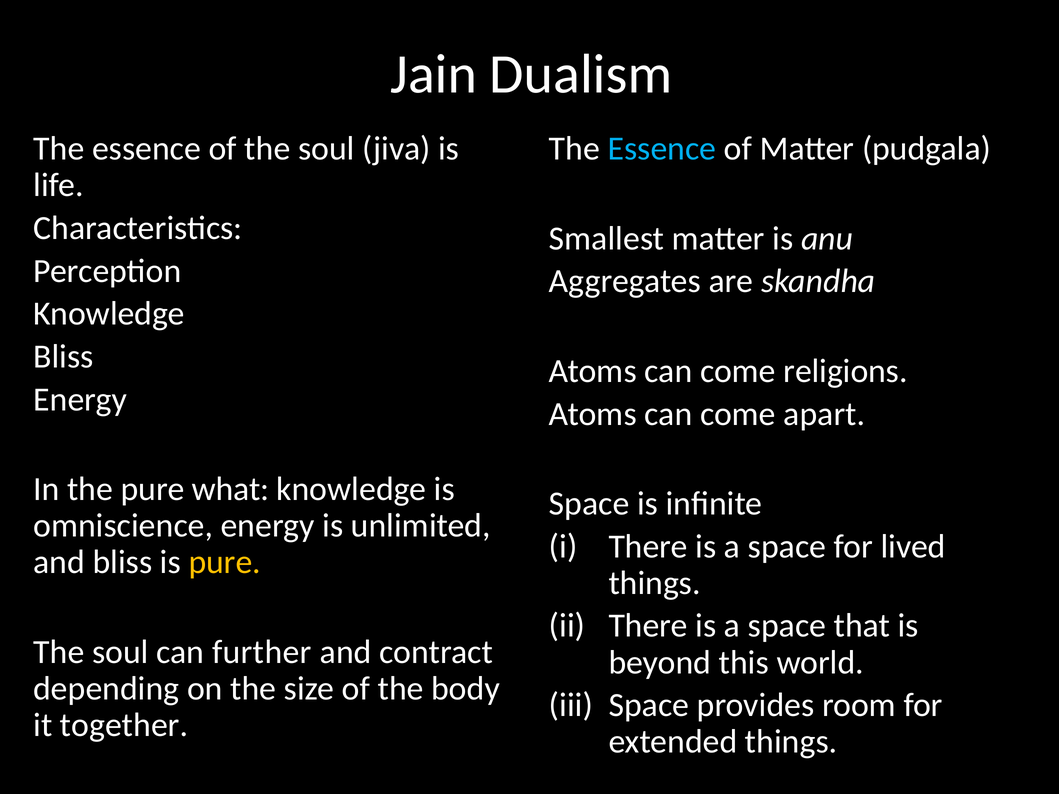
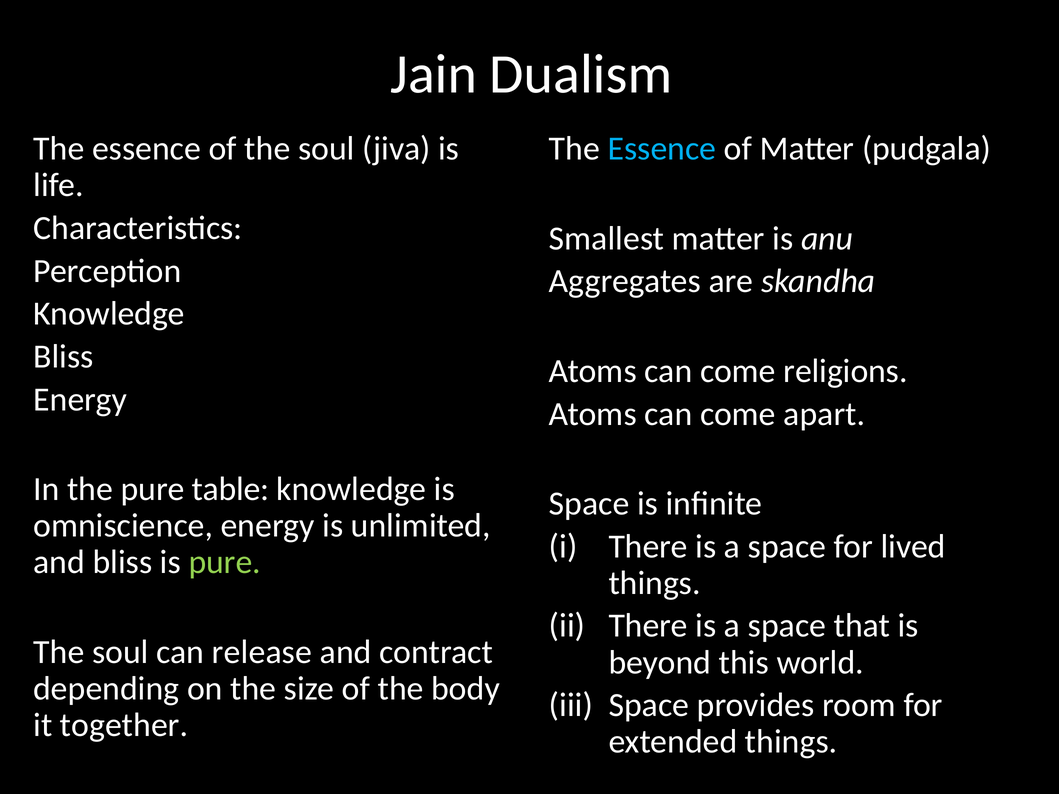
what: what -> table
pure at (225, 562) colour: yellow -> light green
further: further -> release
